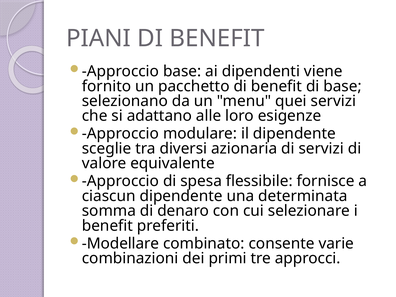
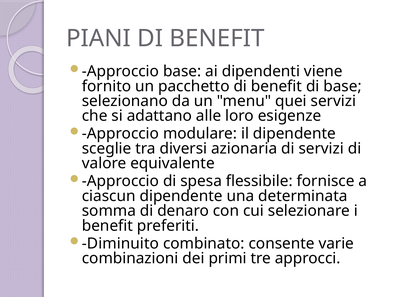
Modellare: Modellare -> Diminuito
